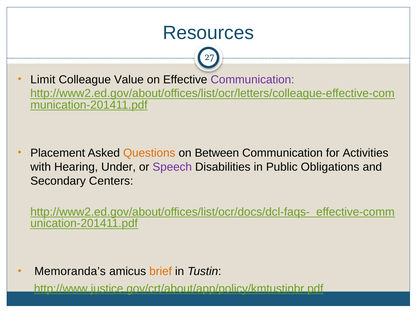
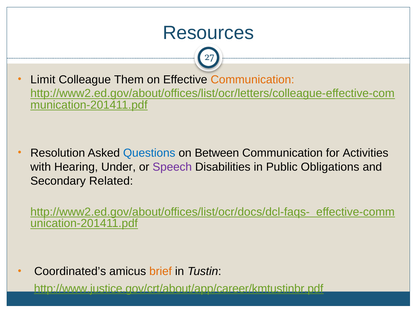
Value: Value -> Them
Communication at (252, 79) colour: purple -> orange
Placement: Placement -> Resolution
Questions colour: orange -> blue
Centers: Centers -> Related
Memoranda’s: Memoranda’s -> Coordinated’s
http://www.justice.gov/crt/about/app/policy/kmtustinbr.pdf: http://www.justice.gov/crt/about/app/policy/kmtustinbr.pdf -> http://www.justice.gov/crt/about/app/career/kmtustinbr.pdf
